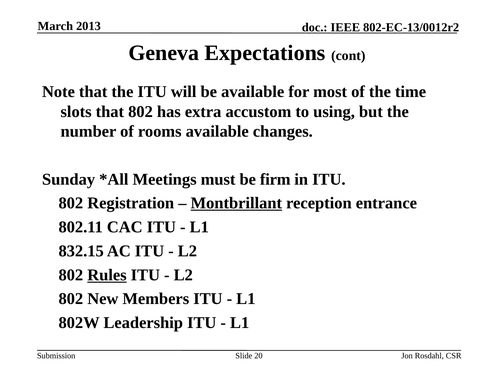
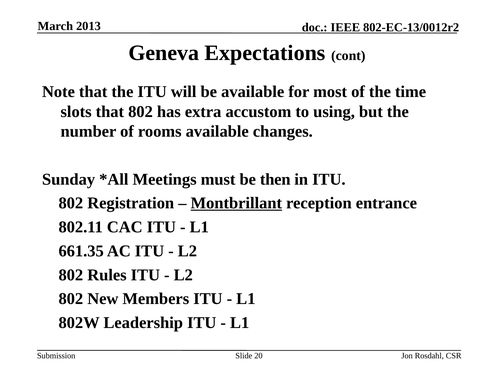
firm: firm -> then
832.15: 832.15 -> 661.35
Rules underline: present -> none
